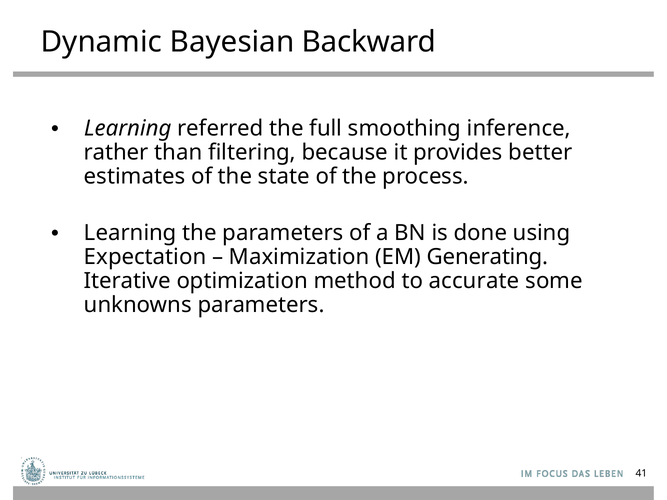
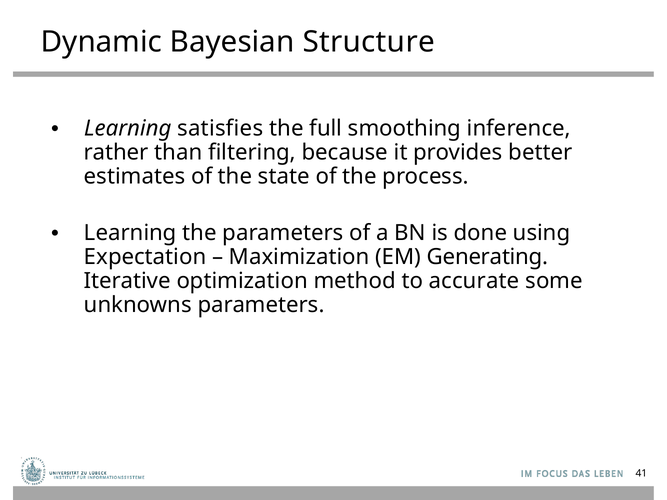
Backward: Backward -> Structure
referred: referred -> satisfies
